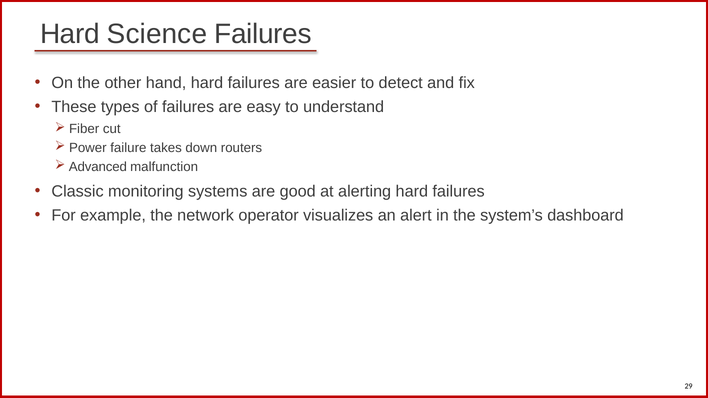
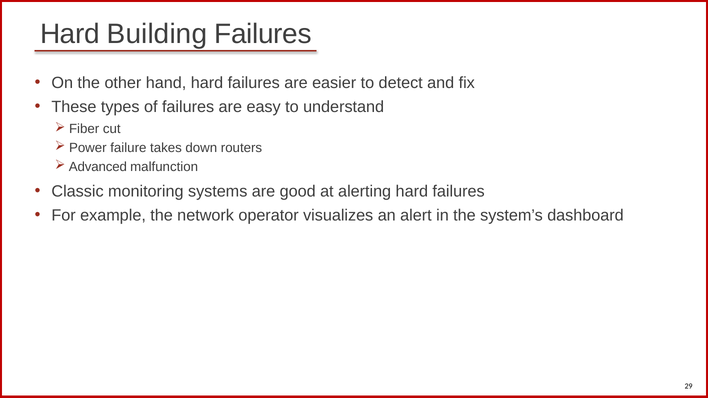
Science: Science -> Building
